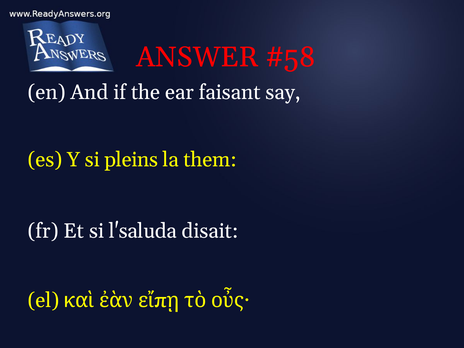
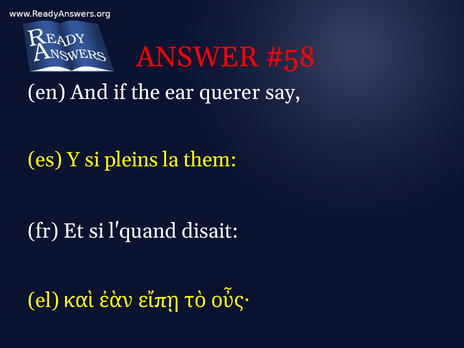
faisant: faisant -> querer
l'saluda: l'saluda -> l'quand
